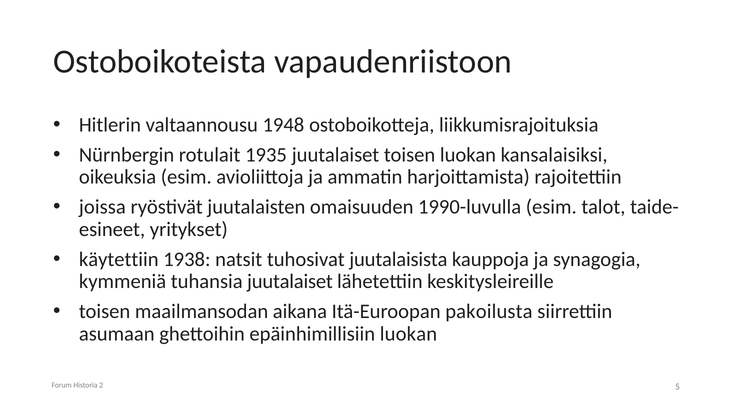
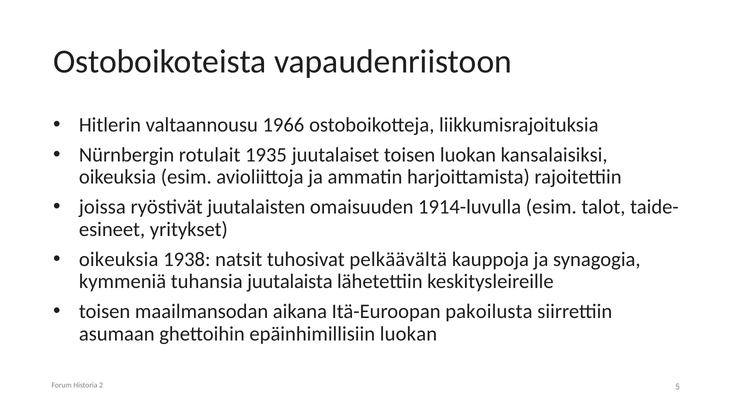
1948: 1948 -> 1966
1990-luvulla: 1990-luvulla -> 1914-luvulla
käytettiin at (119, 259): käytettiin -> oikeuksia
juutalaisista: juutalaisista -> pelkäävältä
tuhansia juutalaiset: juutalaiset -> juutalaista
